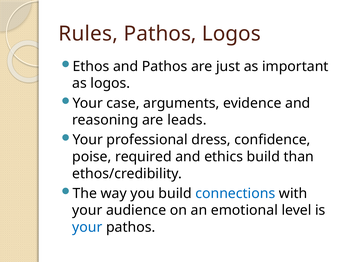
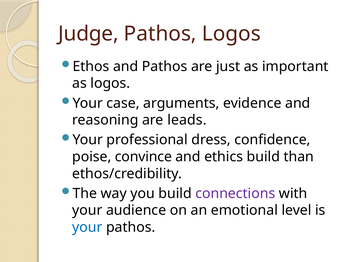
Rules: Rules -> Judge
required: required -> convince
connections colour: blue -> purple
